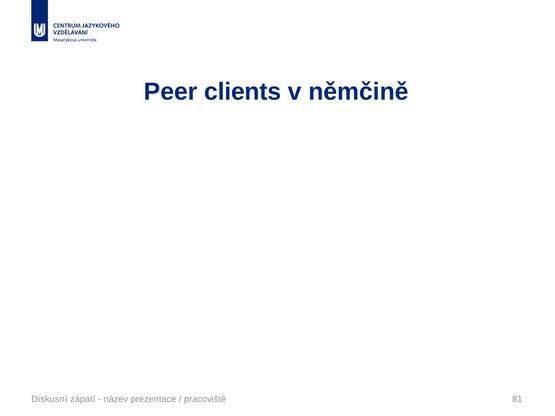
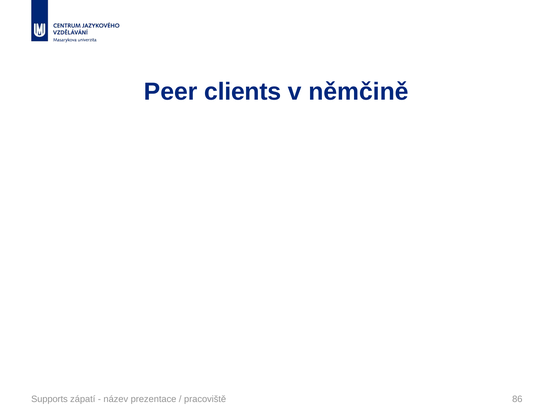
Diskusní: Diskusní -> Supports
81: 81 -> 86
